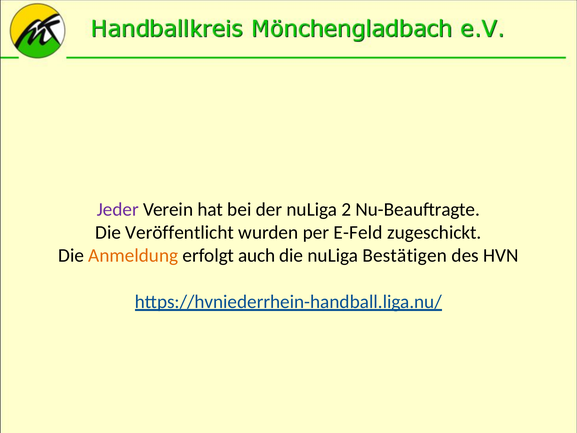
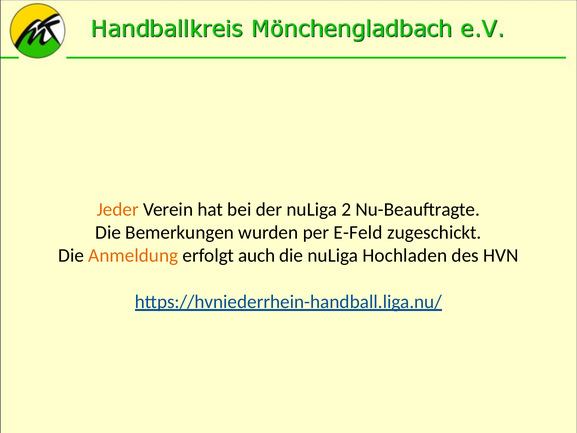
Jeder colour: purple -> orange
Veröffentlicht: Veröffentlicht -> Bemerkungen
Bestätigen: Bestätigen -> Hochladen
